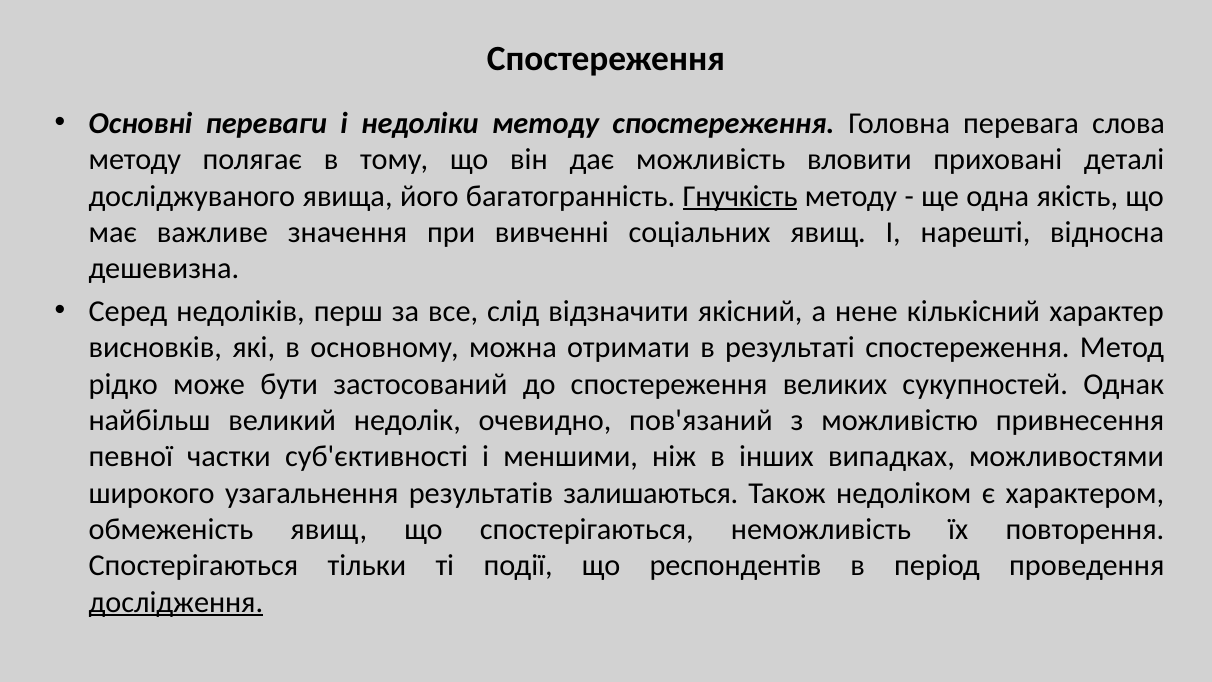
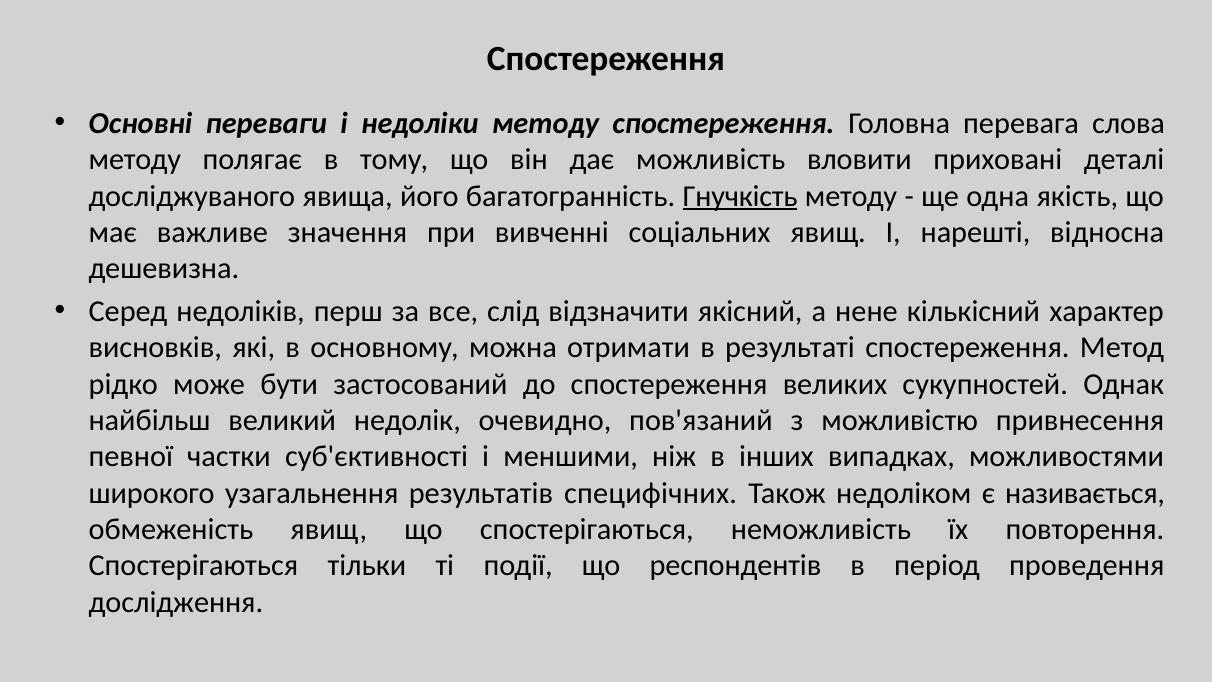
залишаються: залишаються -> специфічних
характером: характером -> називається
дослідження underline: present -> none
